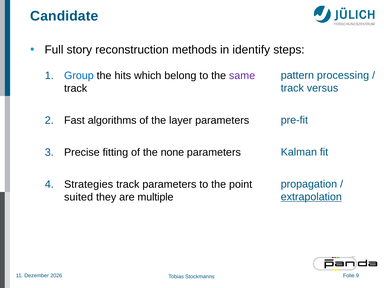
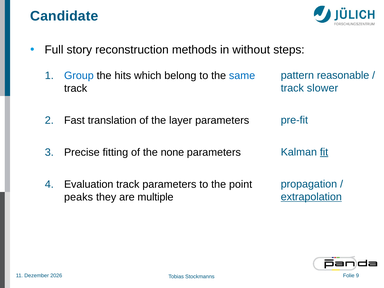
identify: identify -> without
processing: processing -> reasonable
same colour: purple -> blue
versus: versus -> slower
algorithms: algorithms -> translation
fit underline: none -> present
Strategies: Strategies -> Evaluation
suited: suited -> peaks
